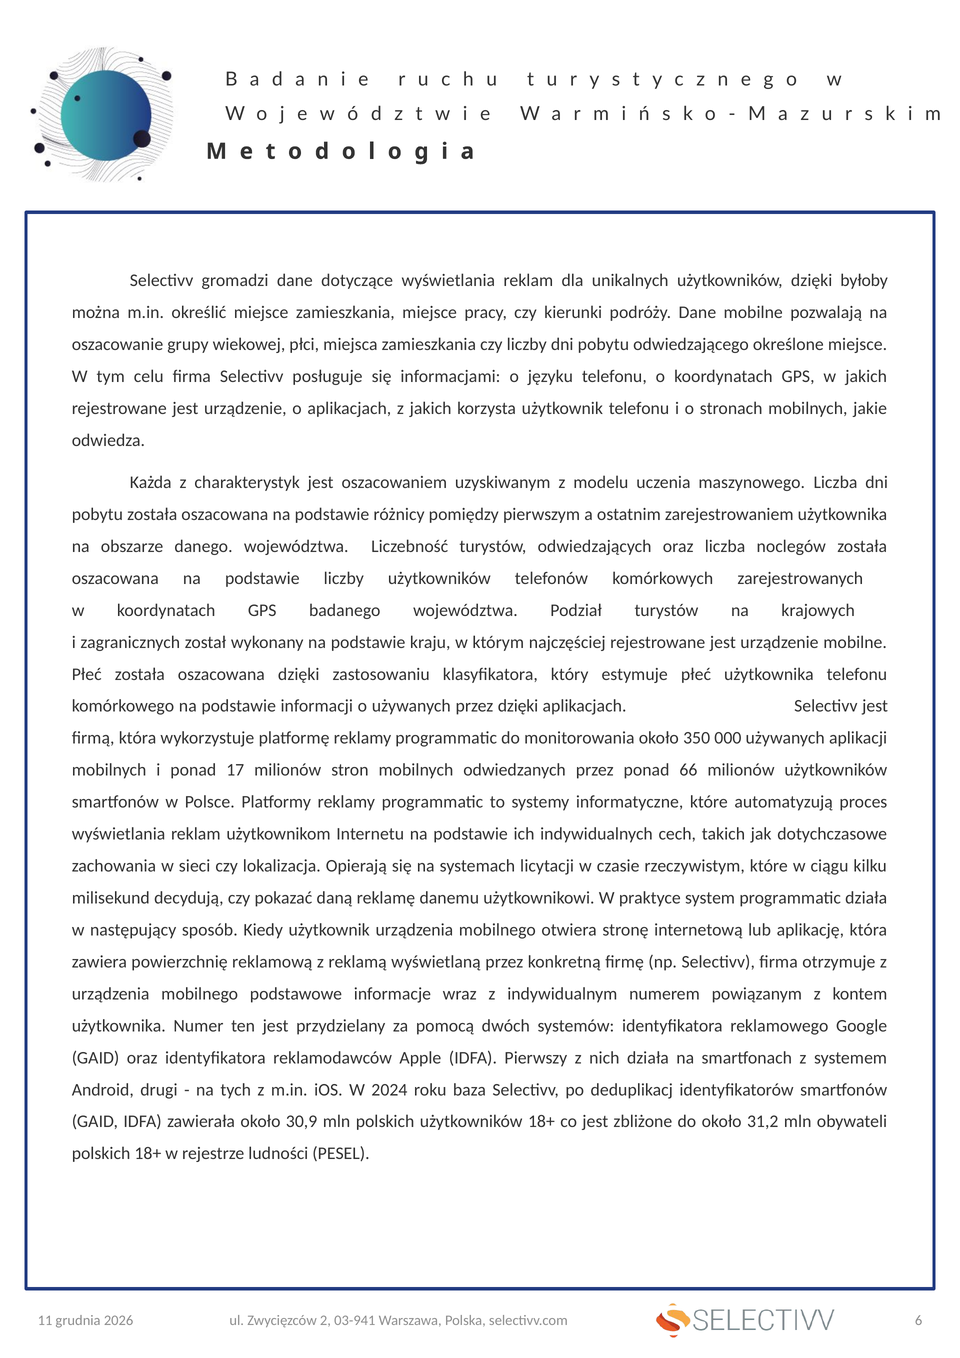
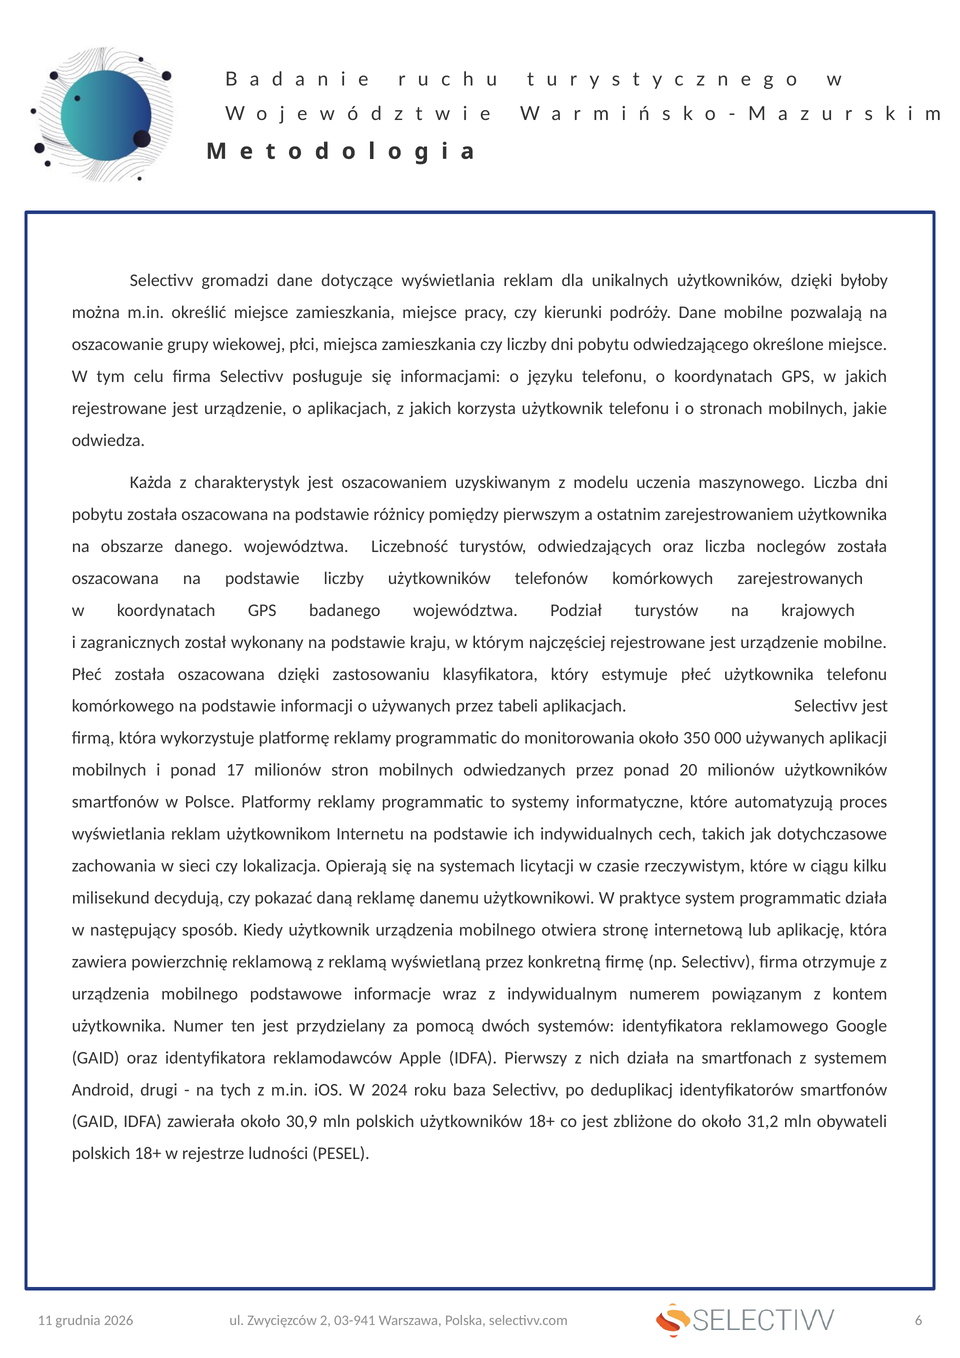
przez dzięki: dzięki -> tabeli
66: 66 -> 20
